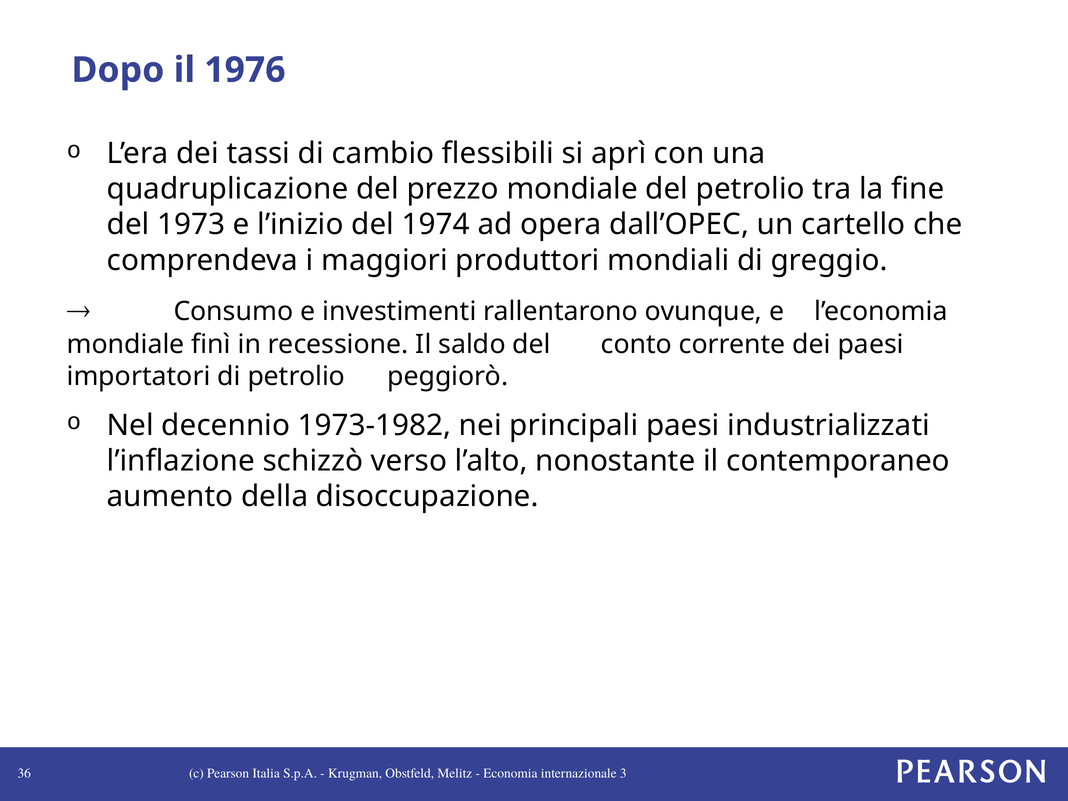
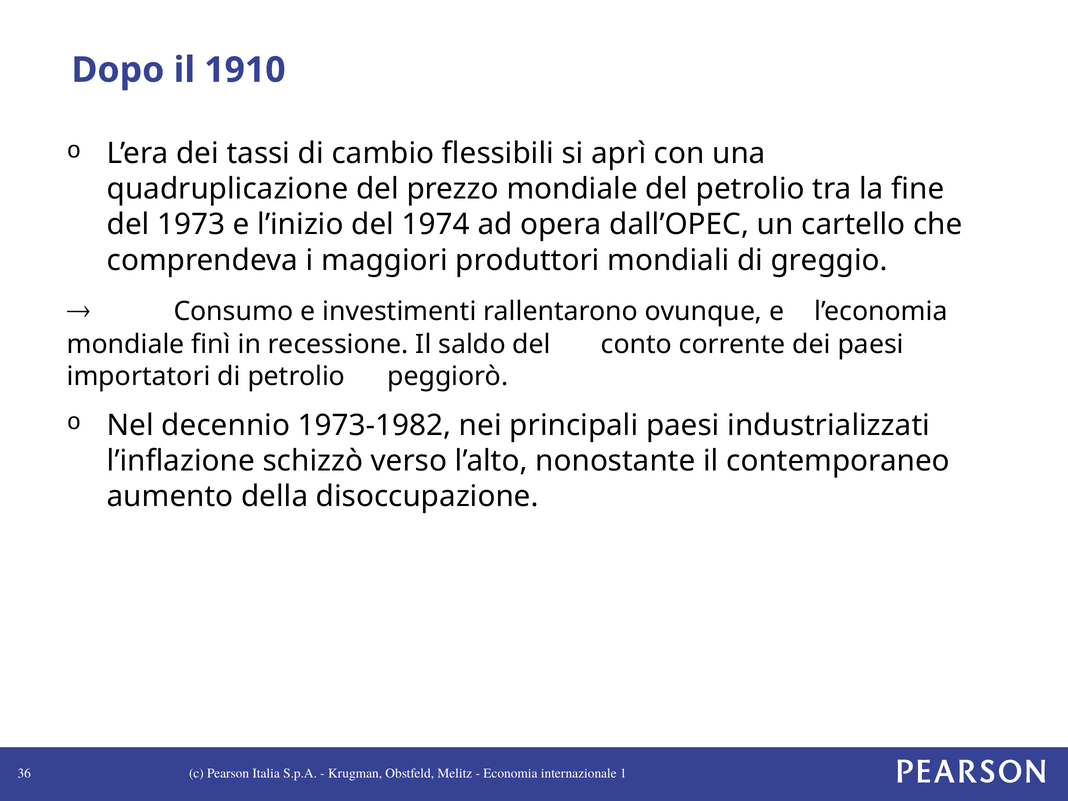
1976: 1976 -> 1910
3: 3 -> 1
